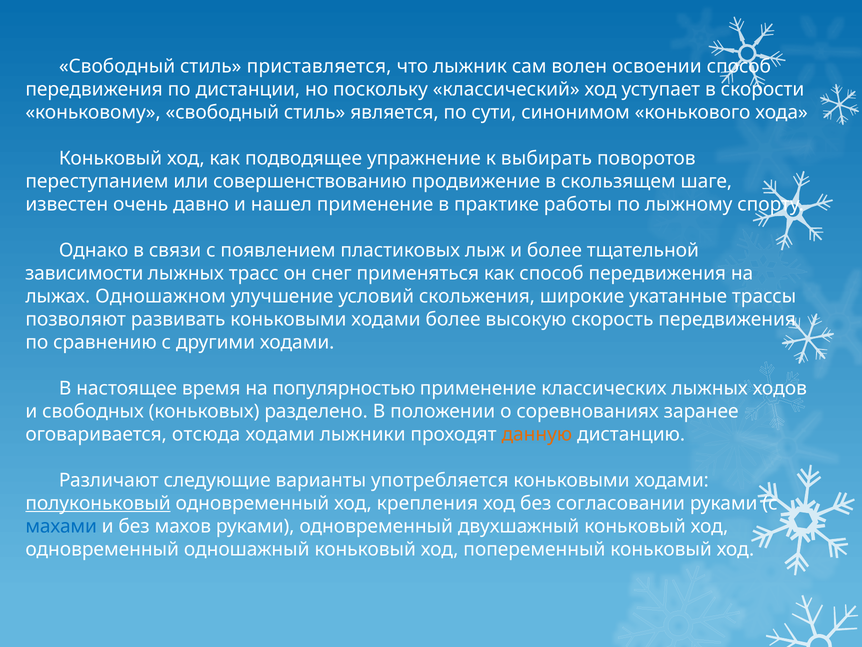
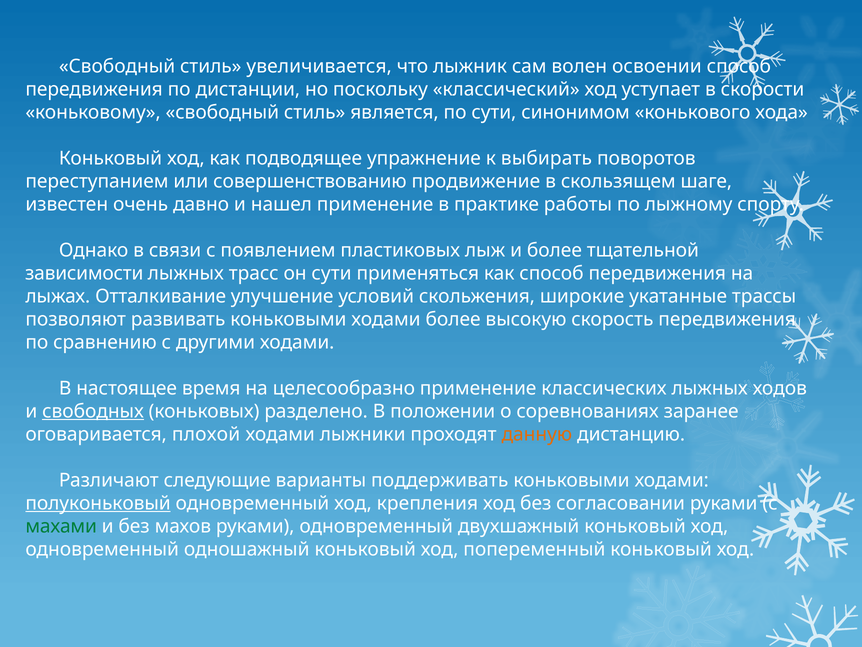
приставляется: приставляется -> увеличивается
он снег: снег -> сути
Одношажном: Одношажном -> Отталкивание
популярностью: популярностью -> целесообразно
свободных underline: none -> present
отсюда: отсюда -> плохой
употребляется: употребляется -> поддерживать
махами colour: blue -> green
